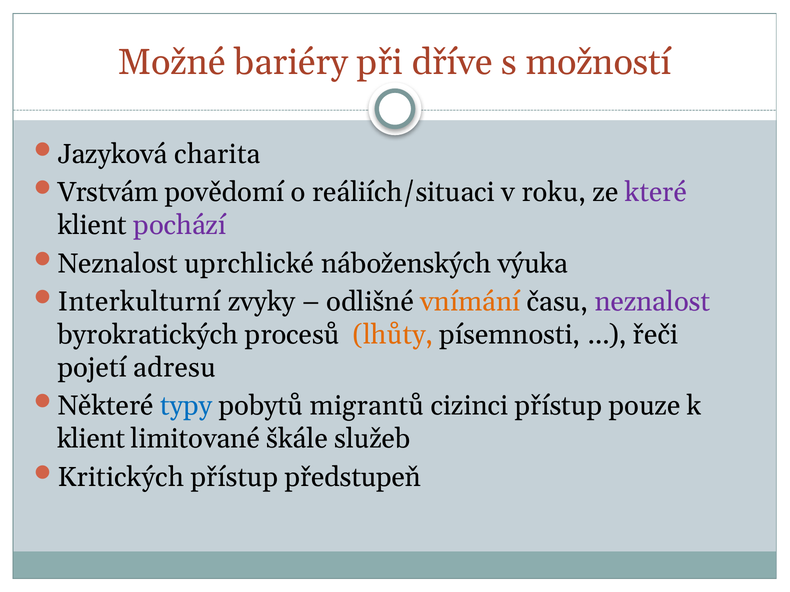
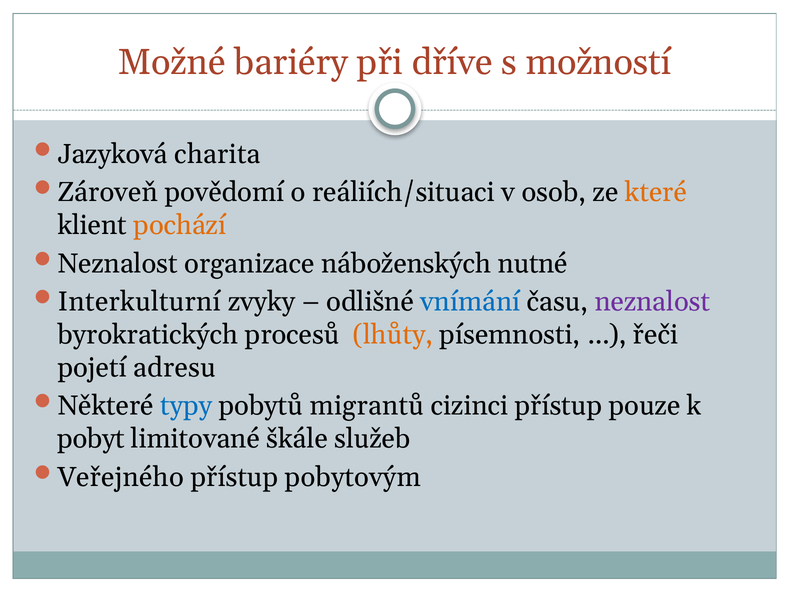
Vrstvám: Vrstvám -> Zároveň
roku: roku -> osob
které colour: purple -> orange
pochází colour: purple -> orange
uprchlické: uprchlické -> organizace
výuka: výuka -> nutné
vnímání colour: orange -> blue
klient at (91, 439): klient -> pobyt
Kritických: Kritických -> Veřejného
předstupeň: předstupeň -> pobytovým
